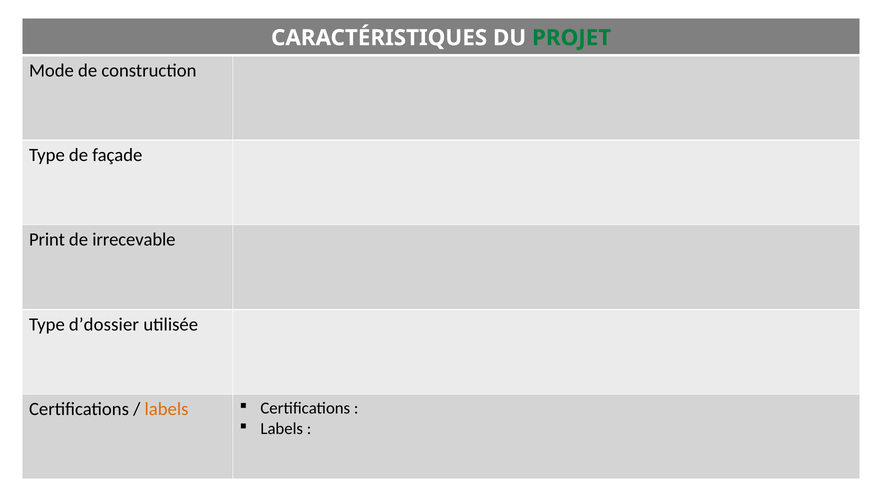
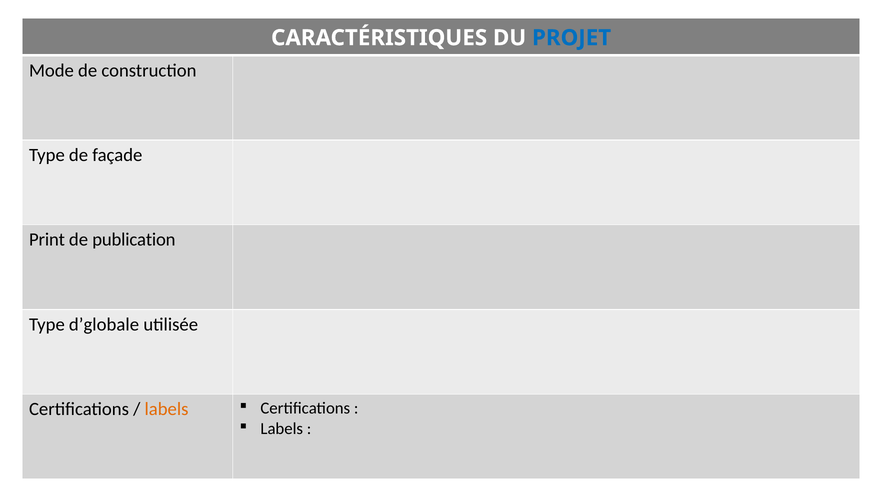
PROJET colour: green -> blue
irrecevable: irrecevable -> publication
d’dossier: d’dossier -> d’globale
